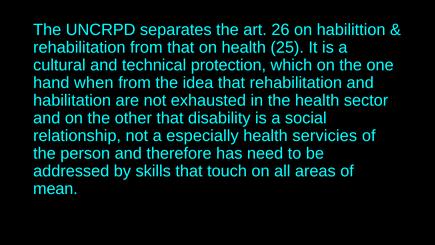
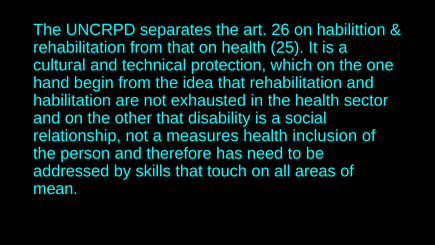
when: when -> begin
especially: especially -> measures
servicies: servicies -> inclusion
